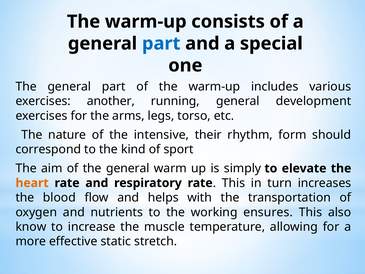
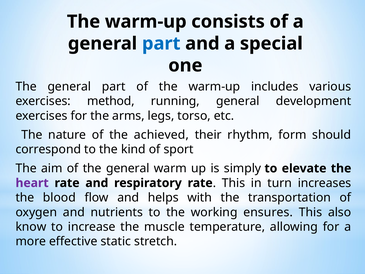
another: another -> method
intensive: intensive -> achieved
heart colour: orange -> purple
